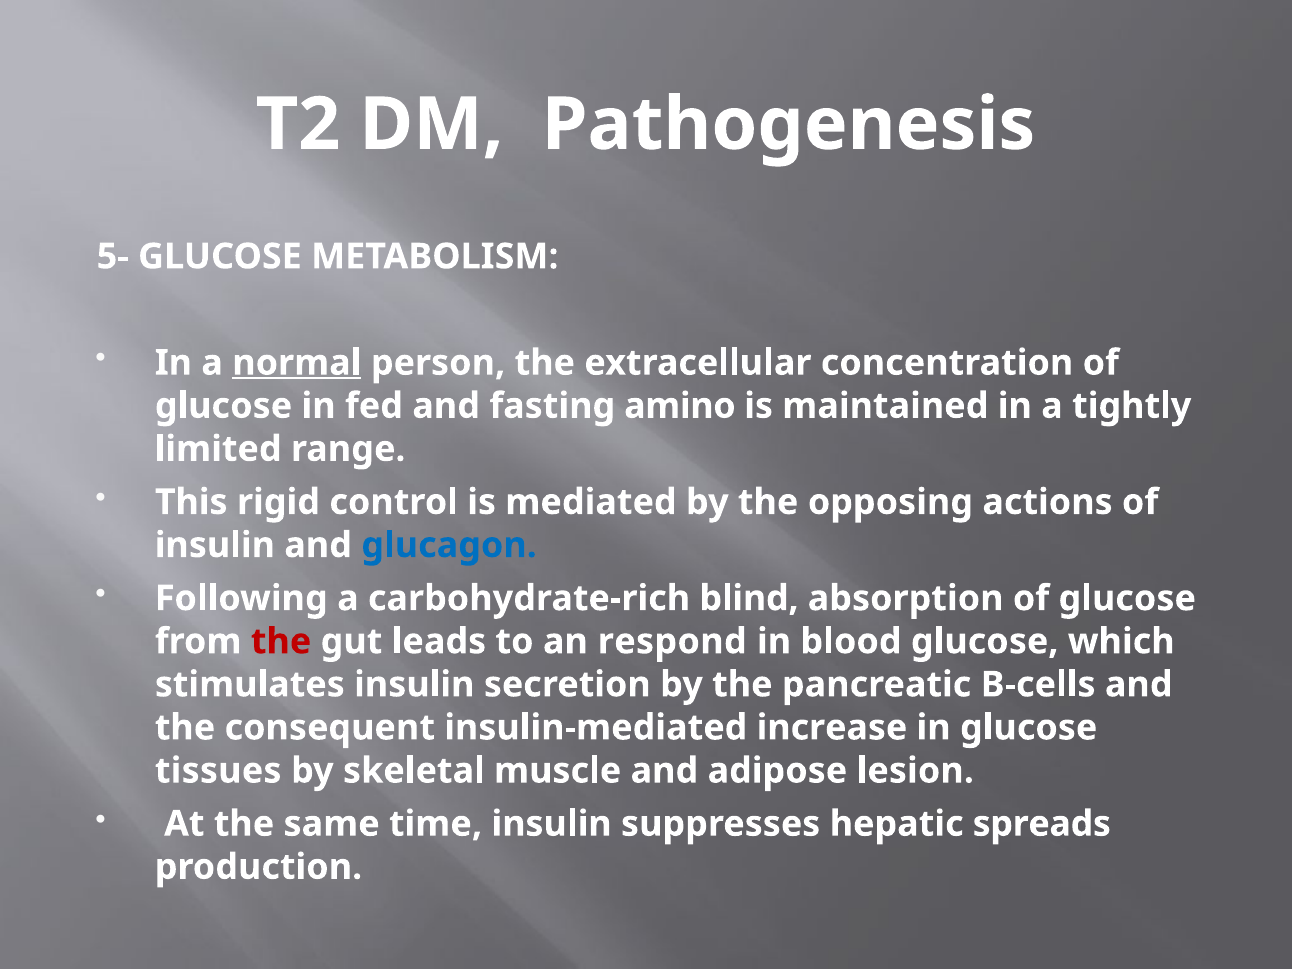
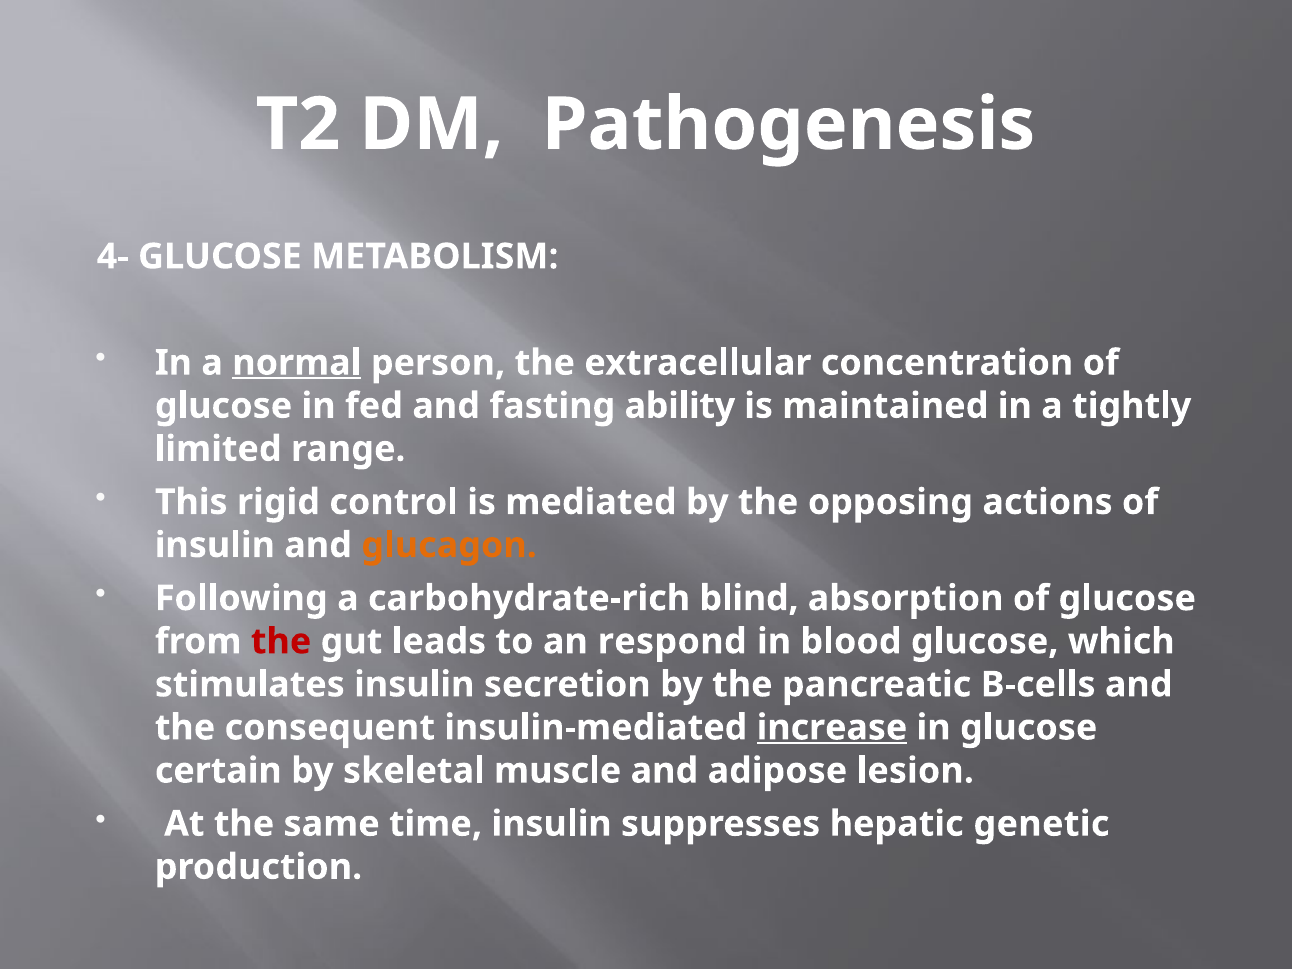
5-: 5- -> 4-
amino: amino -> ability
glucagon colour: blue -> orange
increase underline: none -> present
tissues: tissues -> certain
spreads: spreads -> genetic
